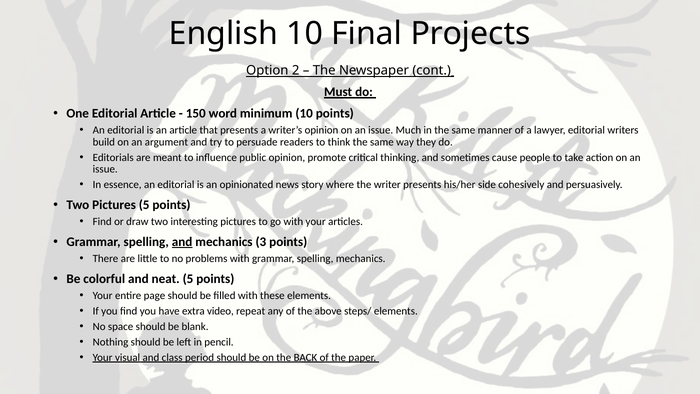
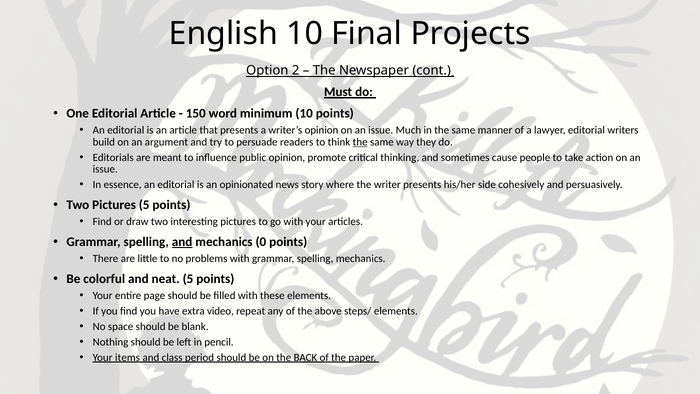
the at (360, 142) underline: none -> present
3: 3 -> 0
visual: visual -> items
